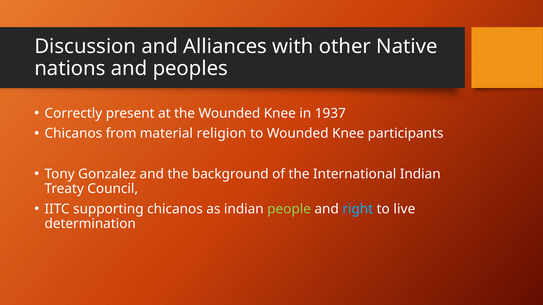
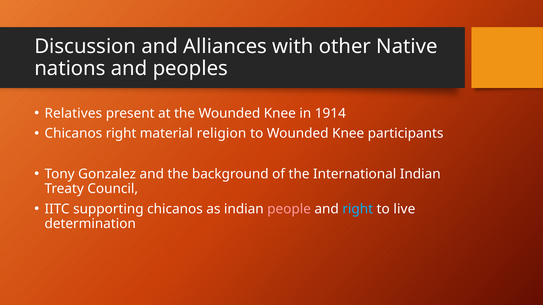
Correctly: Correctly -> Relatives
1937: 1937 -> 1914
Chicanos from: from -> right
people colour: light green -> pink
